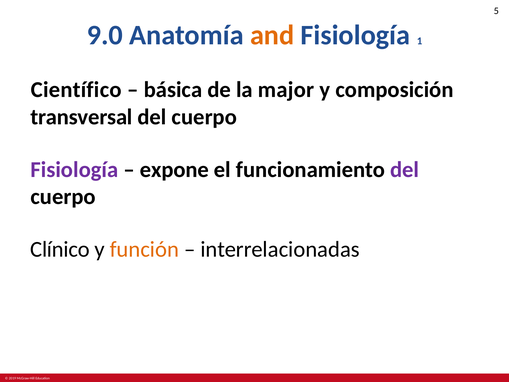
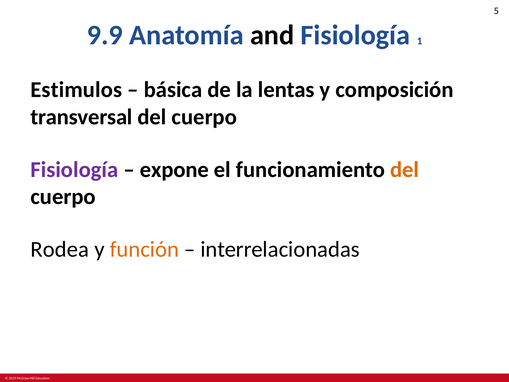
9.0: 9.0 -> 9.9
and colour: orange -> black
Científico: Científico -> Estimulos
major: major -> lentas
del at (405, 170) colour: purple -> orange
Clínico: Clínico -> Rodea
